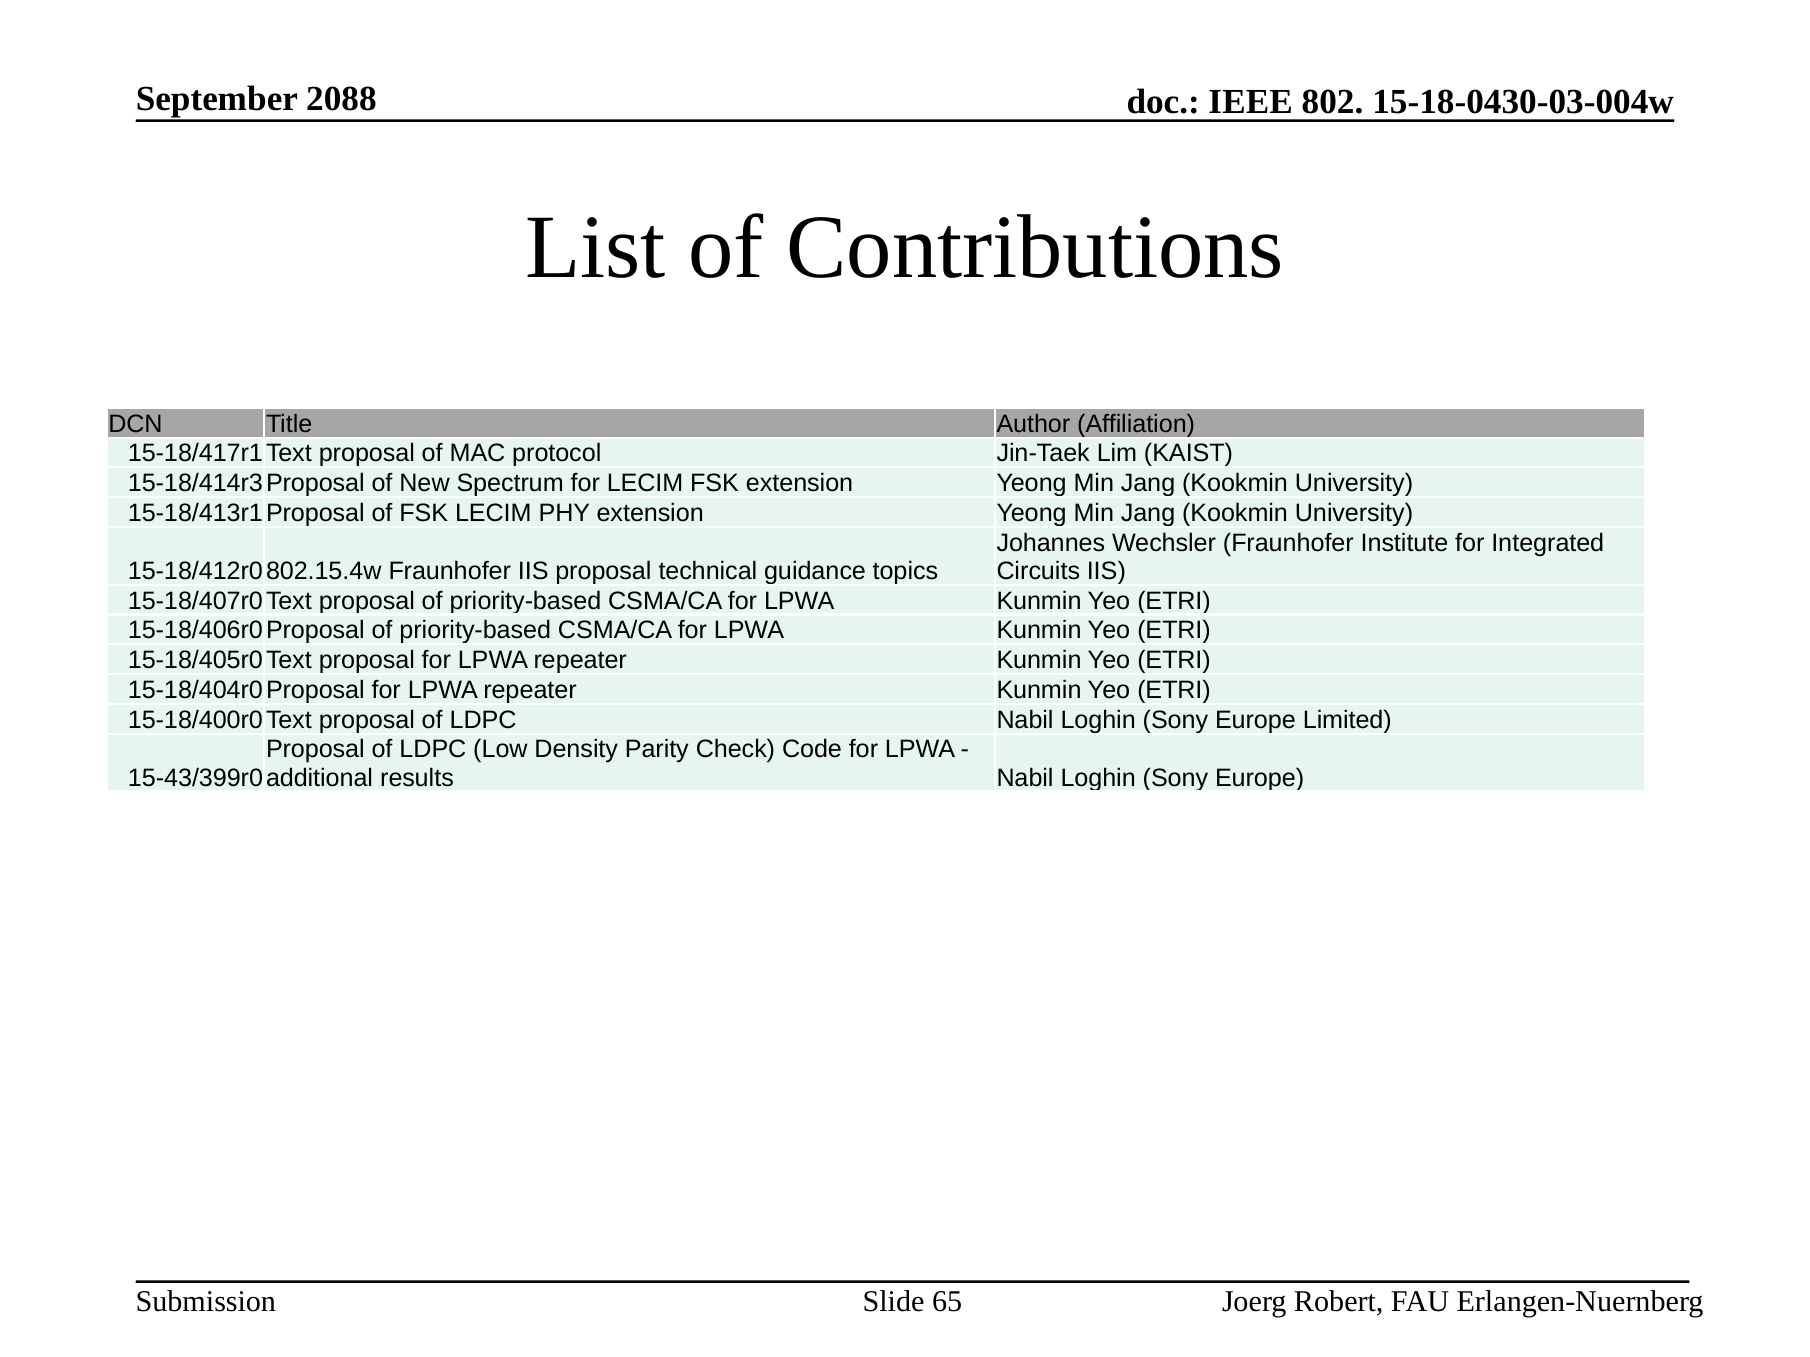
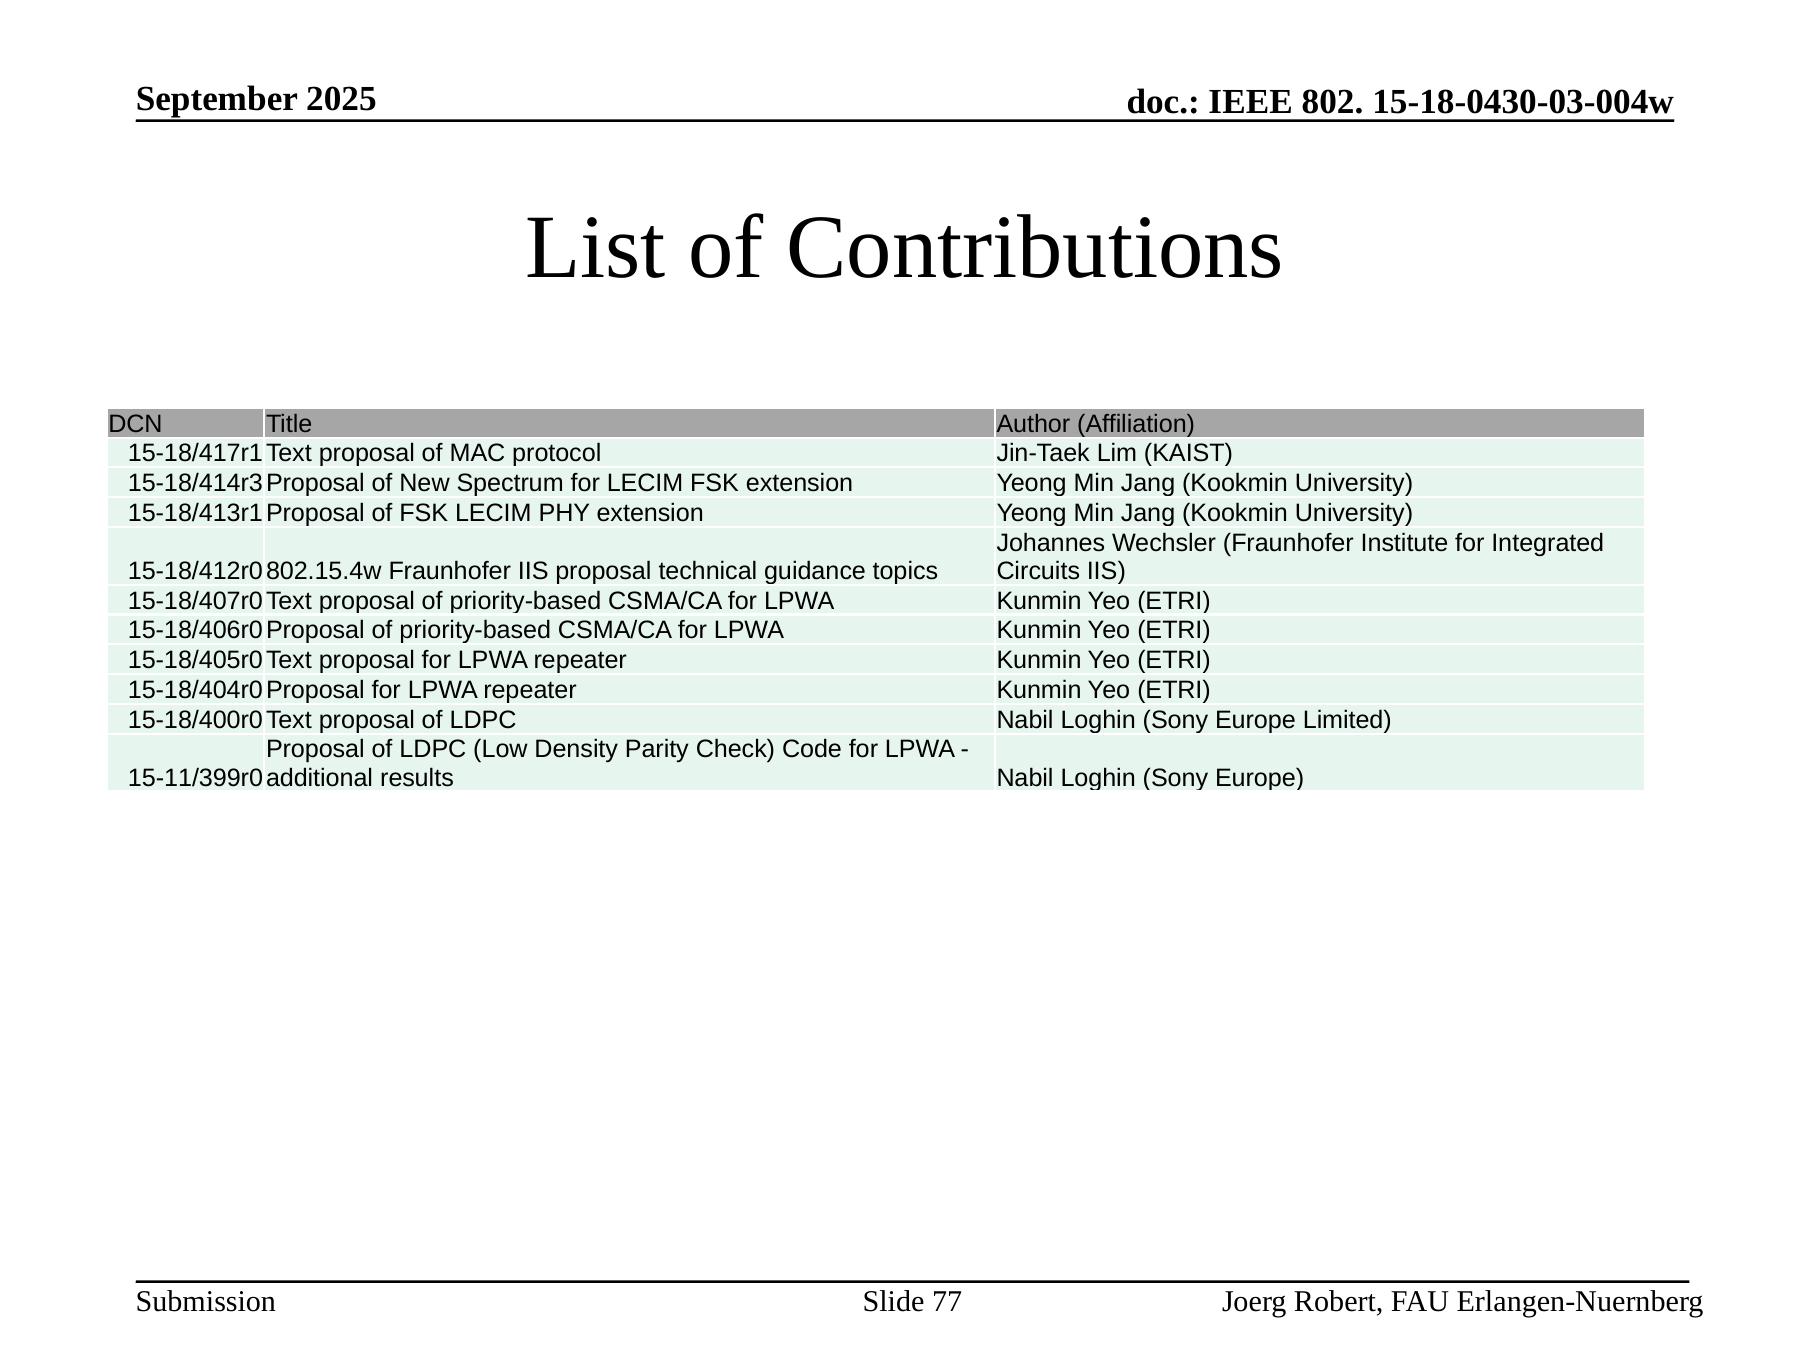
2088: 2088 -> 2025
15-43/399r0: 15-43/399r0 -> 15-11/399r0
65: 65 -> 77
